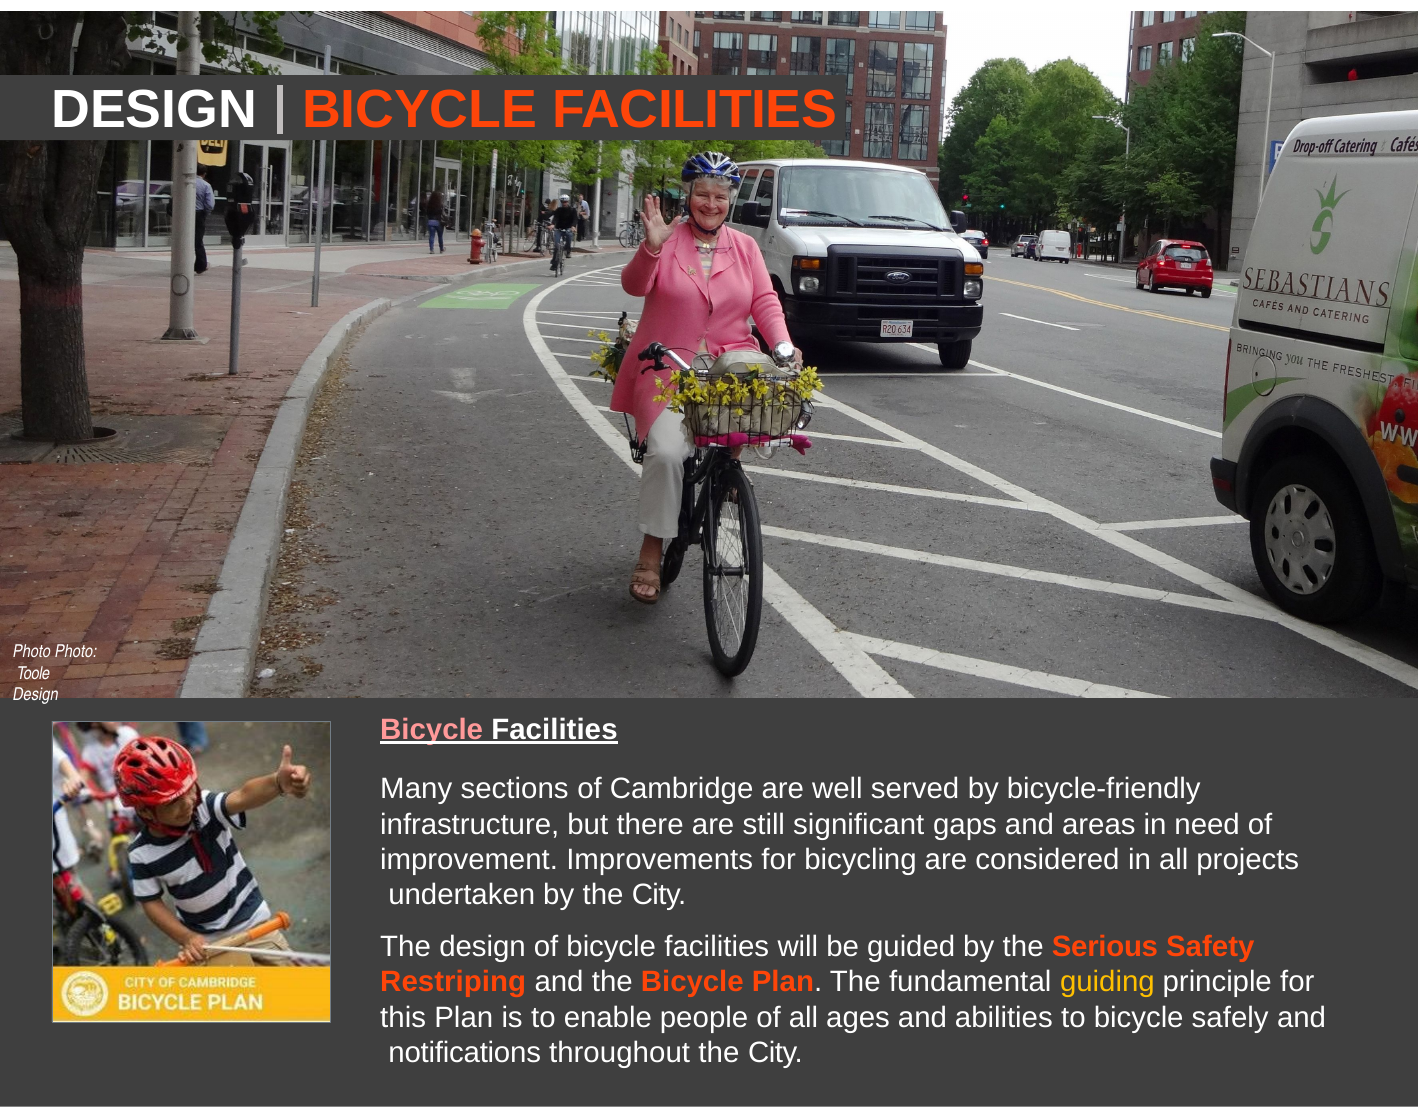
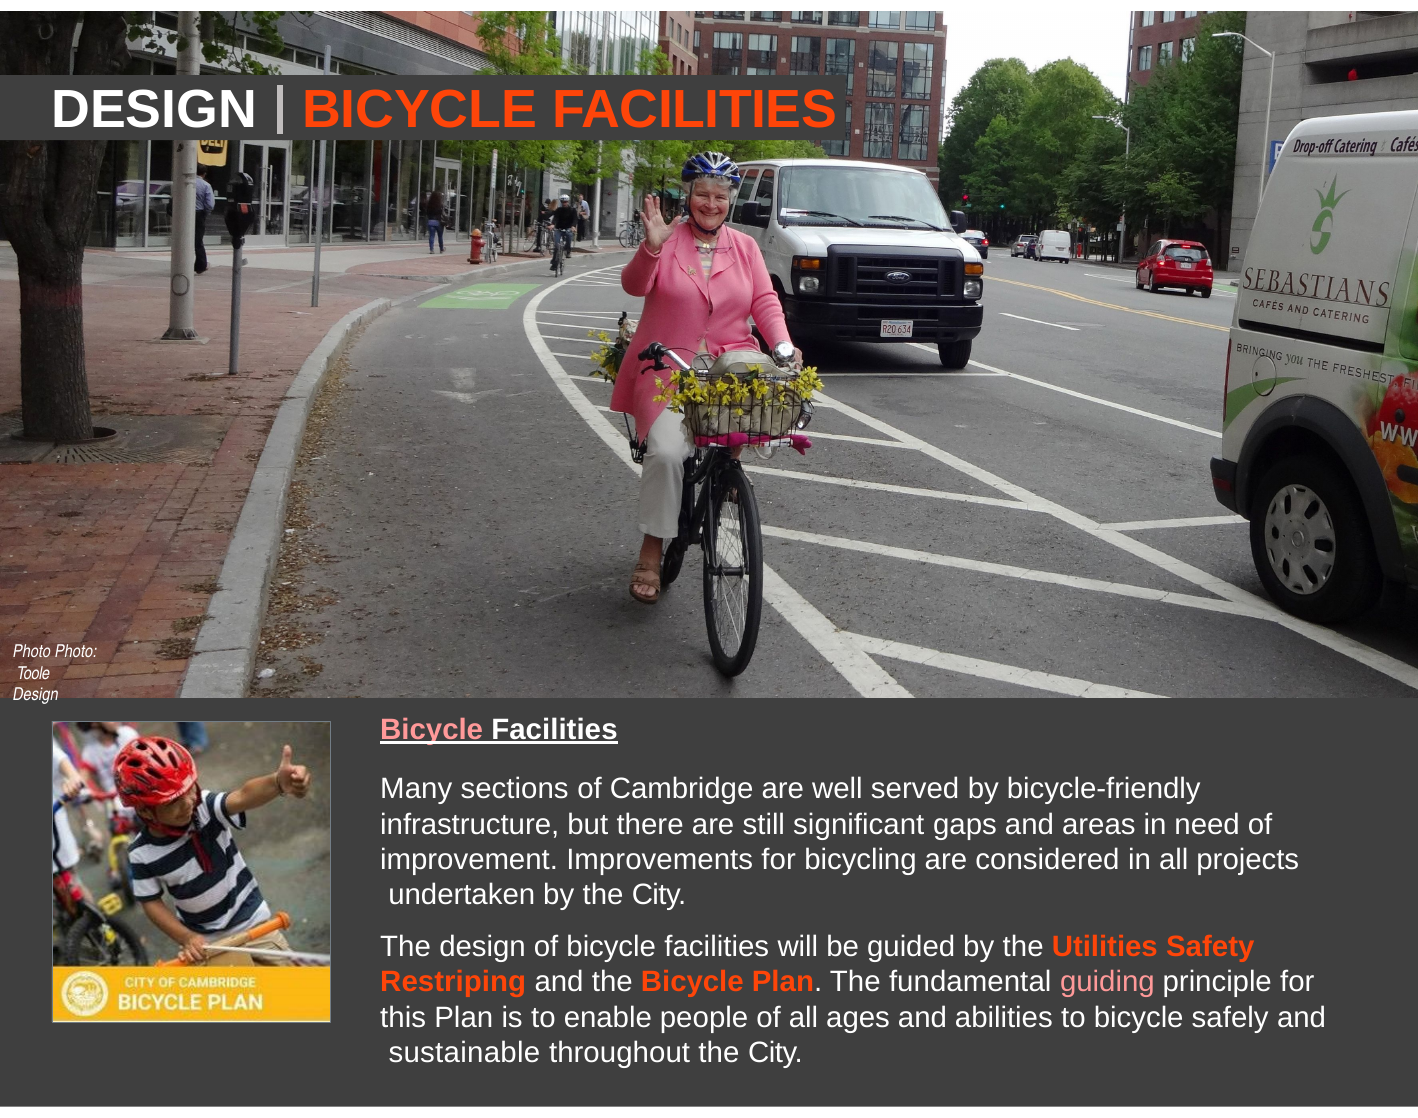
Serious: Serious -> Utilities
guiding colour: yellow -> pink
notifications: notifications -> sustainable
